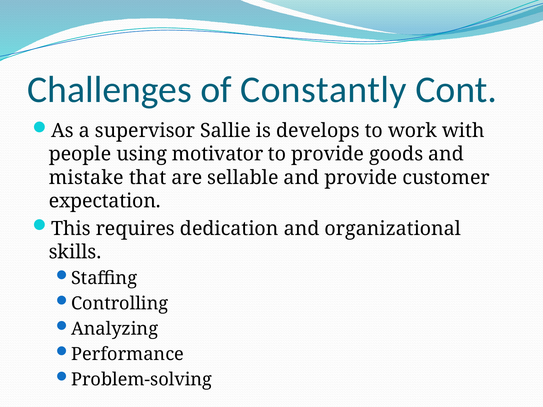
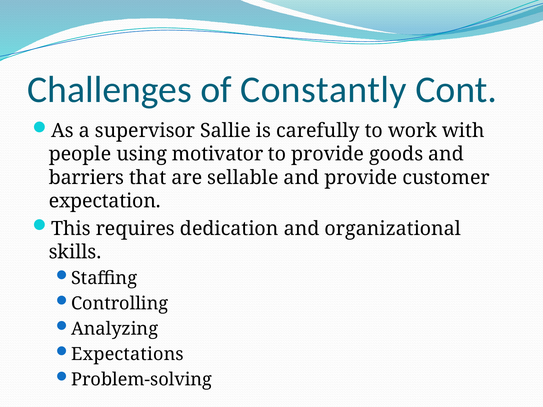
develops: develops -> carefully
mistake: mistake -> barriers
Performance: Performance -> Expectations
